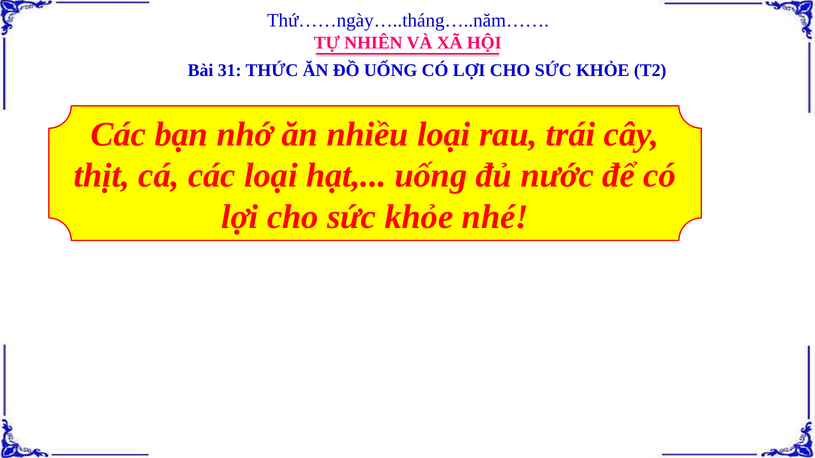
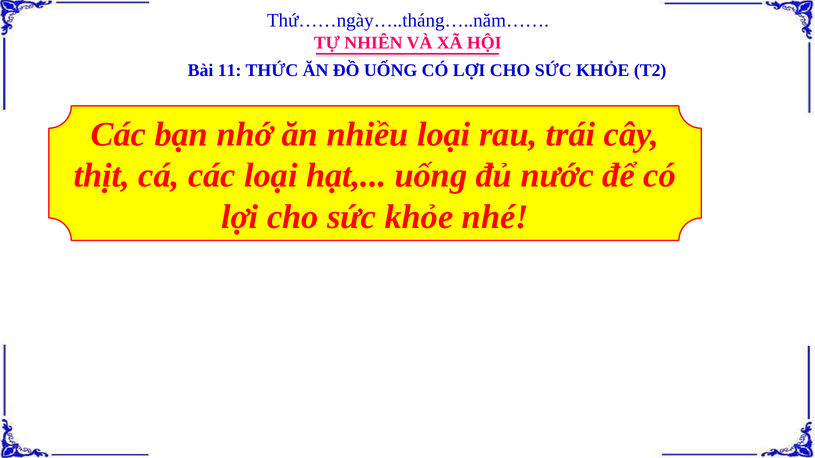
31: 31 -> 11
